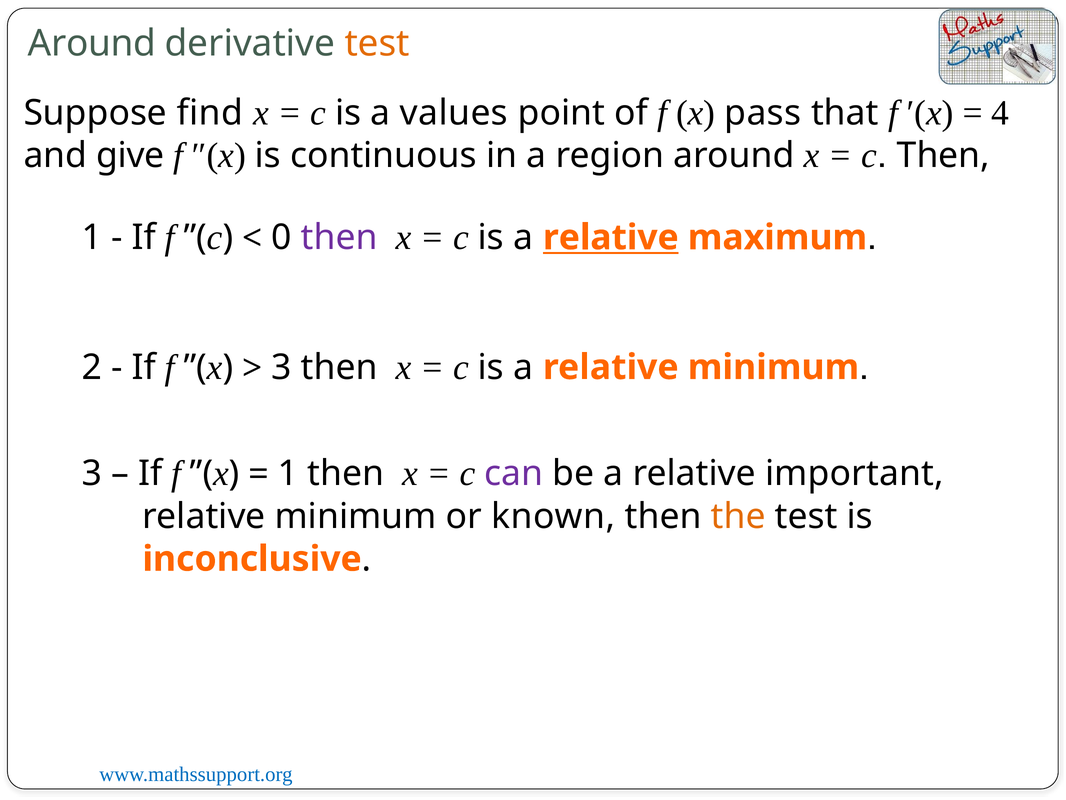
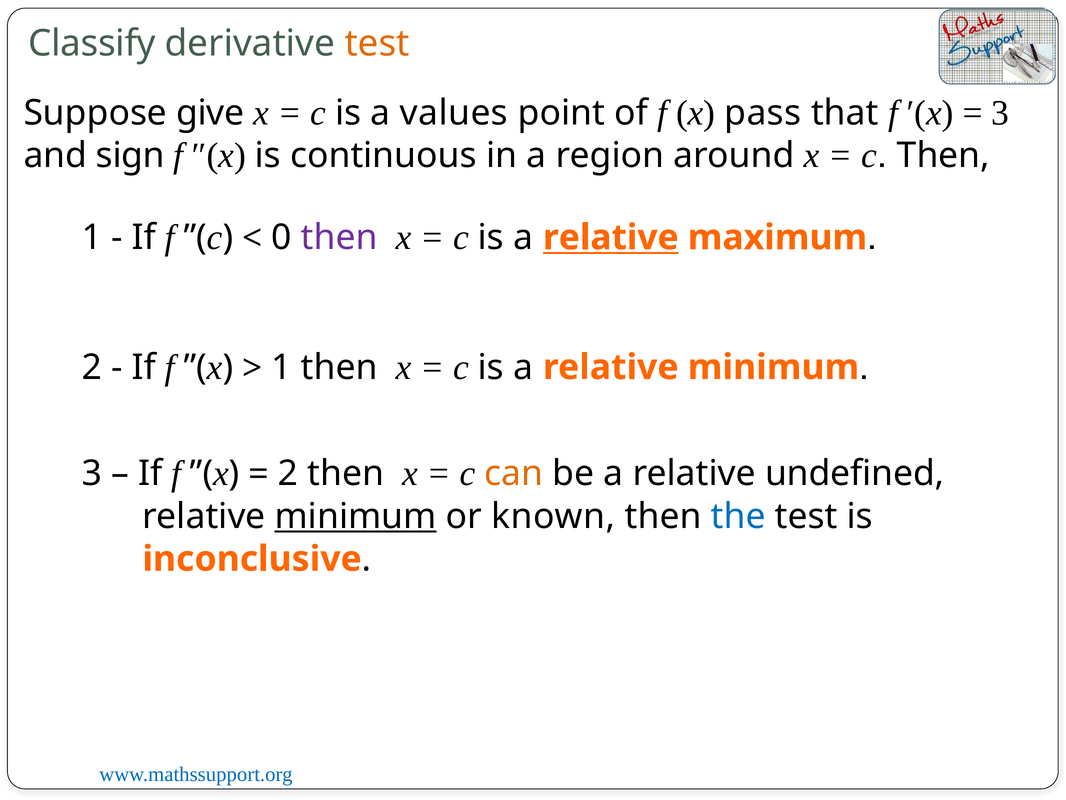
Around at (92, 44): Around -> Classify
find: find -> give
4 at (1000, 113): 4 -> 3
give: give -> sign
3 at (282, 367): 3 -> 1
1 at (288, 473): 1 -> 2
can colour: purple -> orange
important: important -> undefined
minimum at (356, 516) underline: none -> present
the colour: orange -> blue
